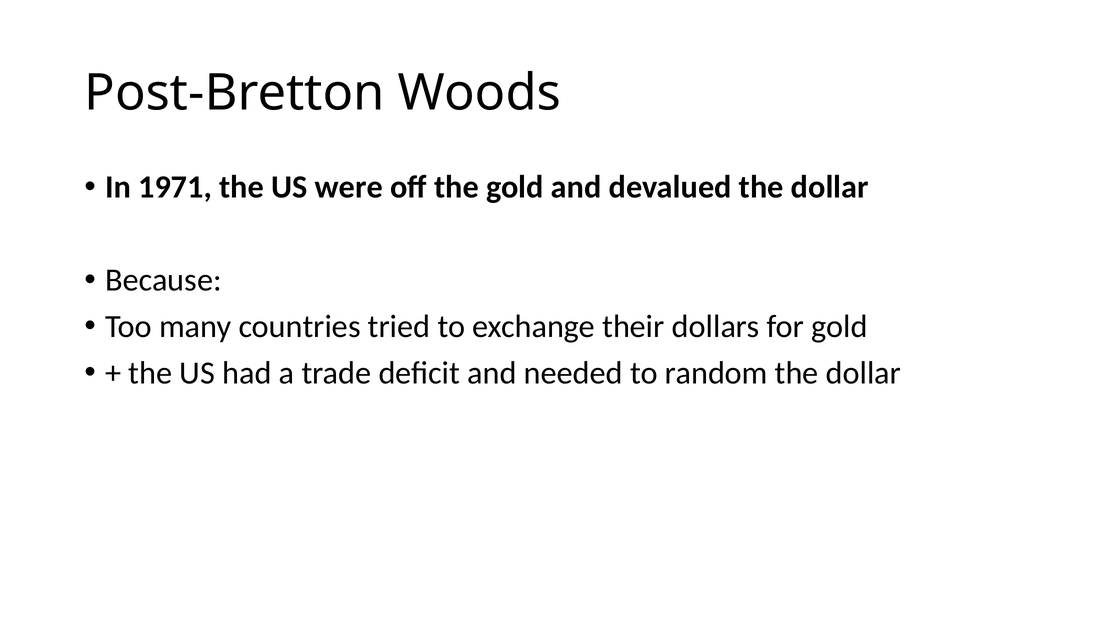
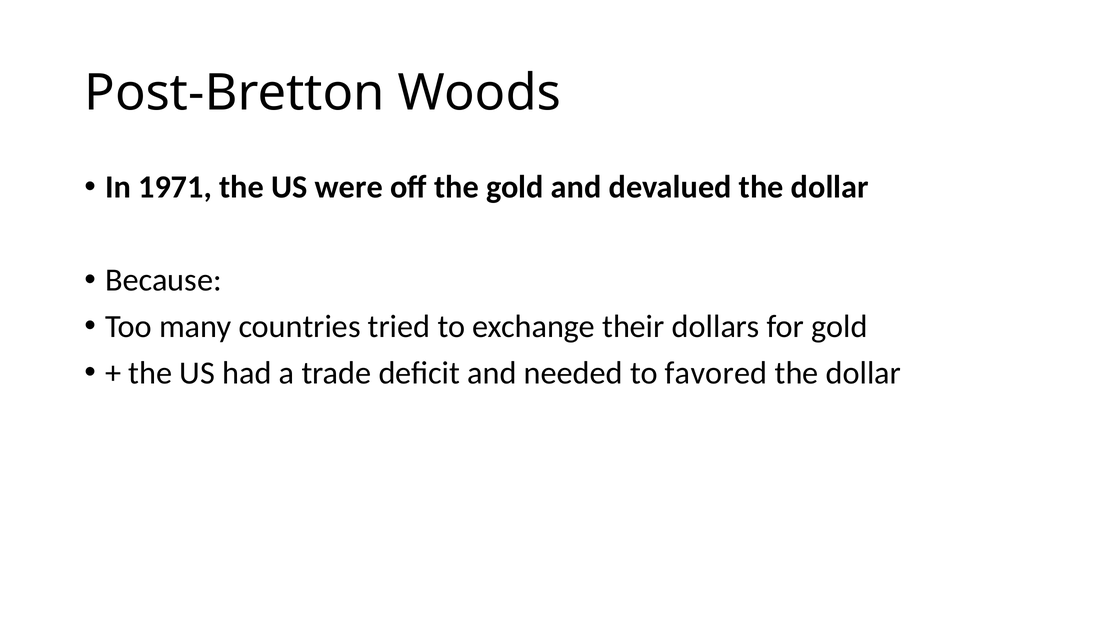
random: random -> favored
